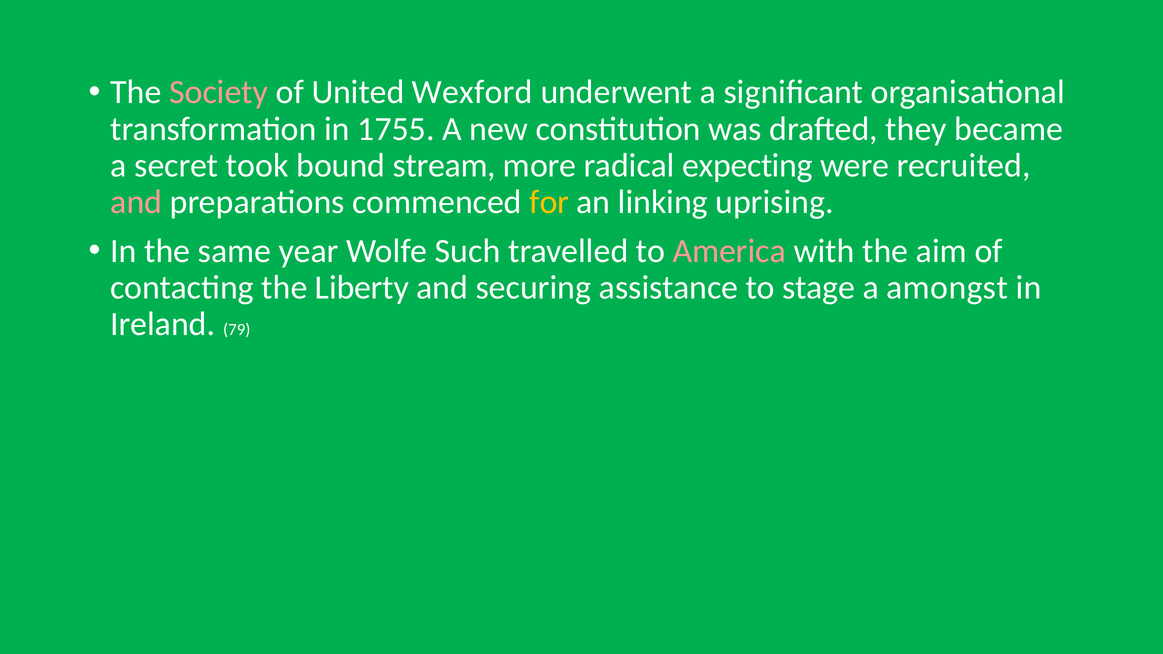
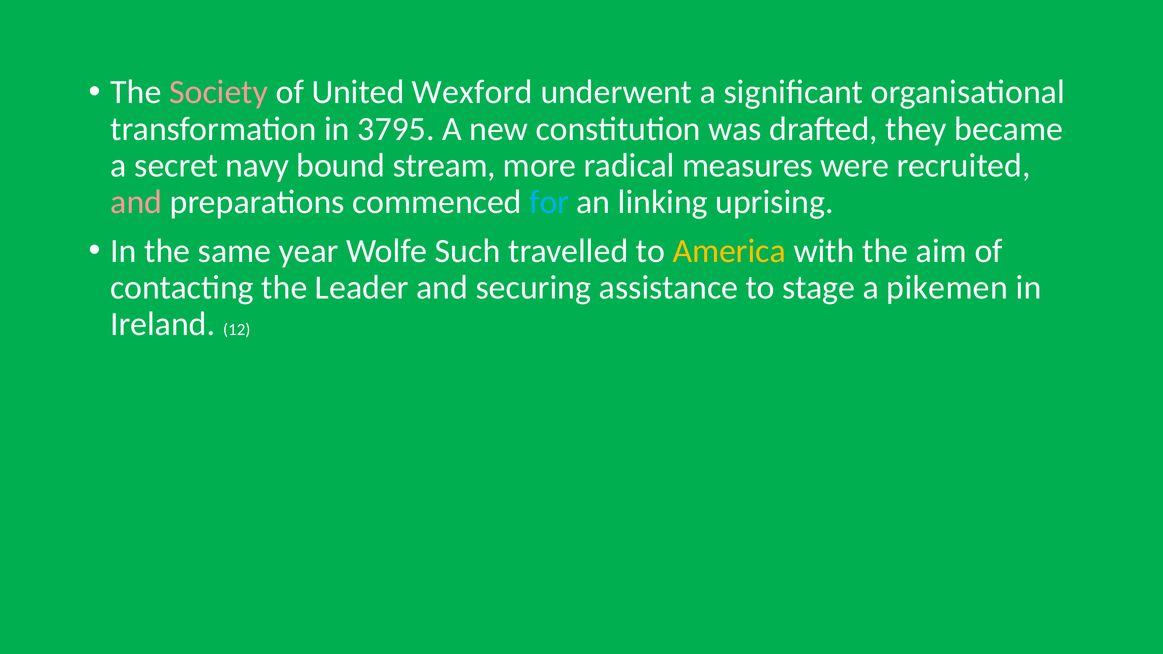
1755: 1755 -> 3795
took: took -> navy
expecting: expecting -> measures
for colour: yellow -> light blue
America colour: pink -> yellow
Liberty: Liberty -> Leader
amongst: amongst -> pikemen
79: 79 -> 12
